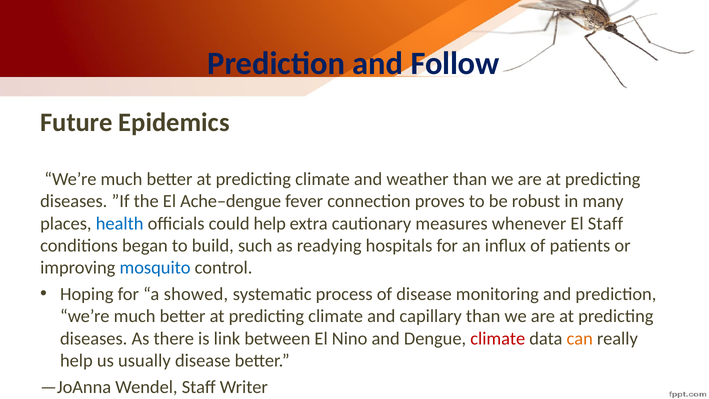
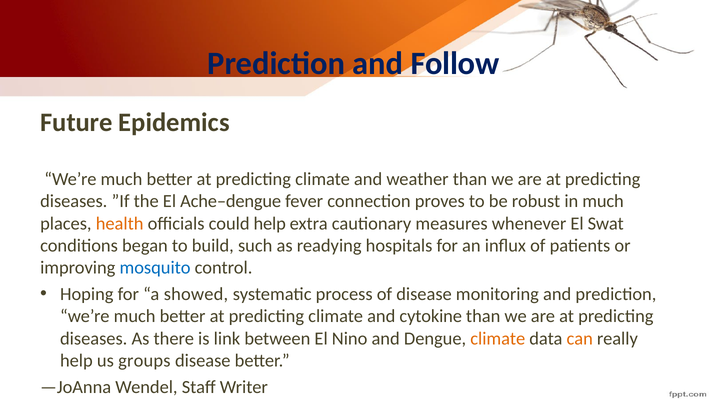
in many: many -> much
health colour: blue -> orange
El Staff: Staff -> Swat
capillary: capillary -> cytokine
climate at (498, 338) colour: red -> orange
usually: usually -> groups
